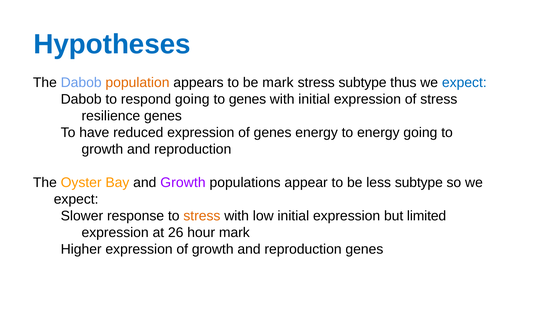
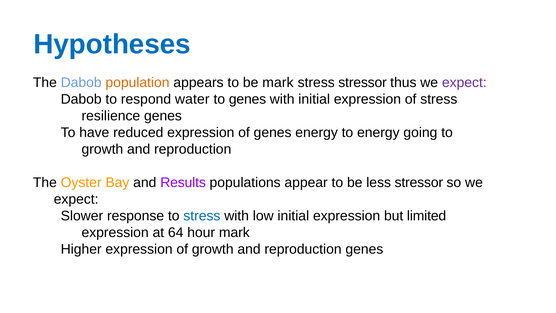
stress subtype: subtype -> stressor
expect at (464, 82) colour: blue -> purple
respond going: going -> water
and Growth: Growth -> Results
less subtype: subtype -> stressor
stress at (202, 216) colour: orange -> blue
26: 26 -> 64
